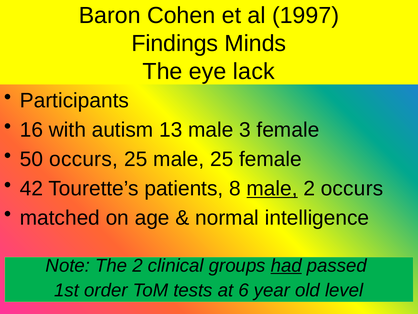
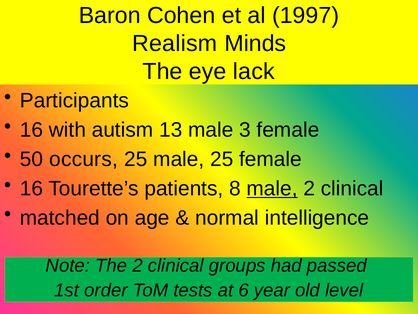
Findings: Findings -> Realism
42 at (31, 188): 42 -> 16
occurs at (352, 188): occurs -> clinical
had underline: present -> none
